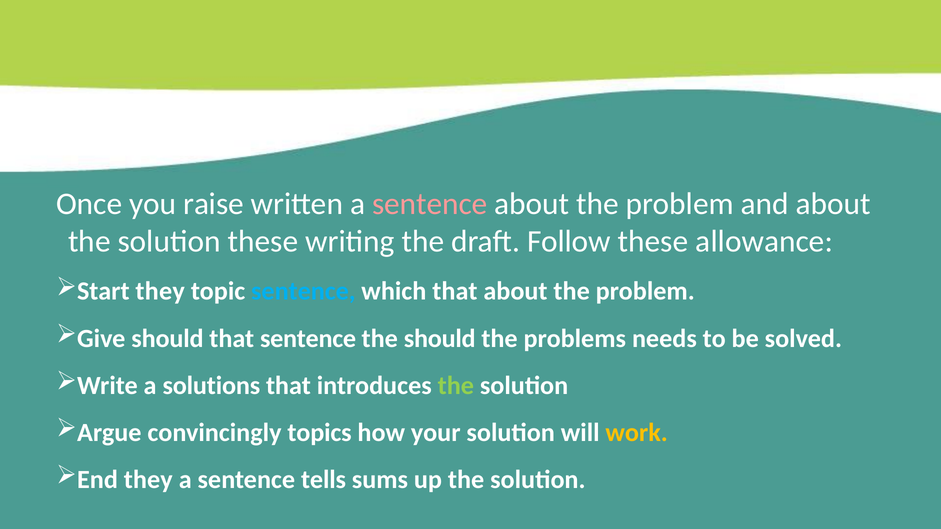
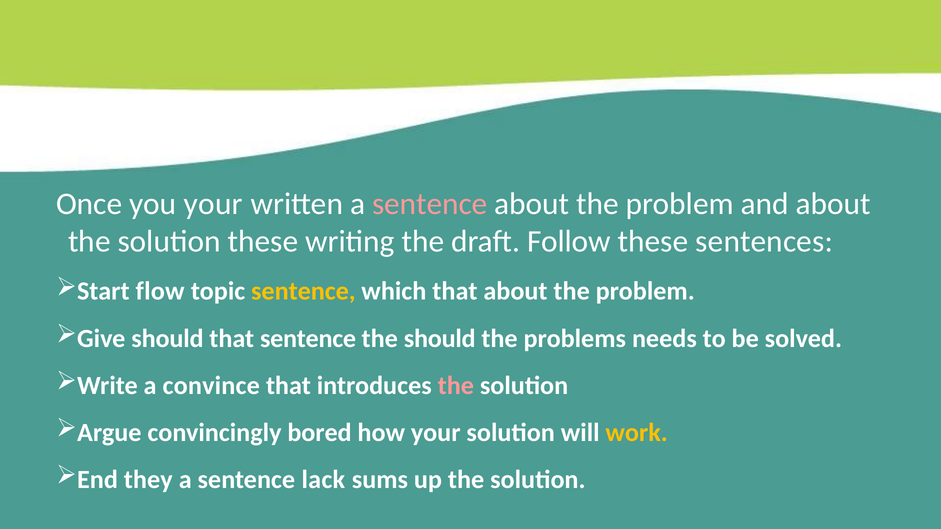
you raise: raise -> your
allowance: allowance -> sentences
Start they: they -> flow
sentence at (303, 292) colour: light blue -> yellow
solutions: solutions -> convince
the at (456, 386) colour: light green -> pink
topics: topics -> bored
tells: tells -> lack
